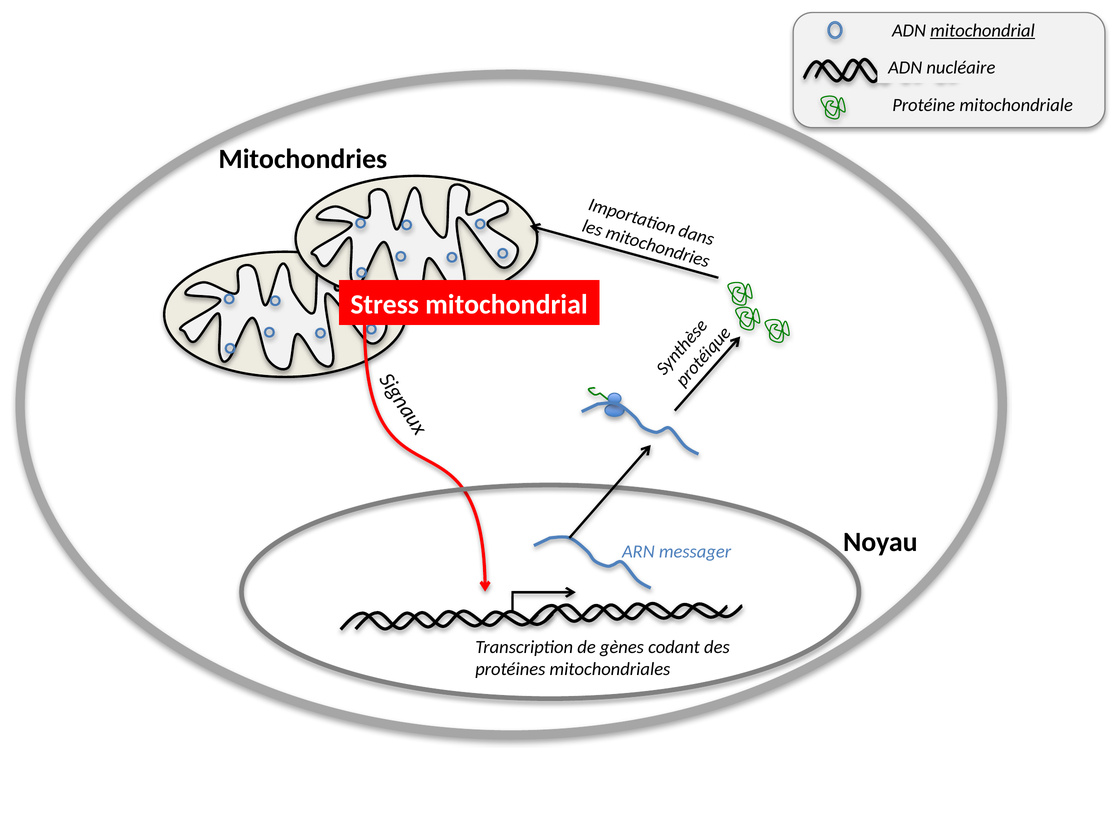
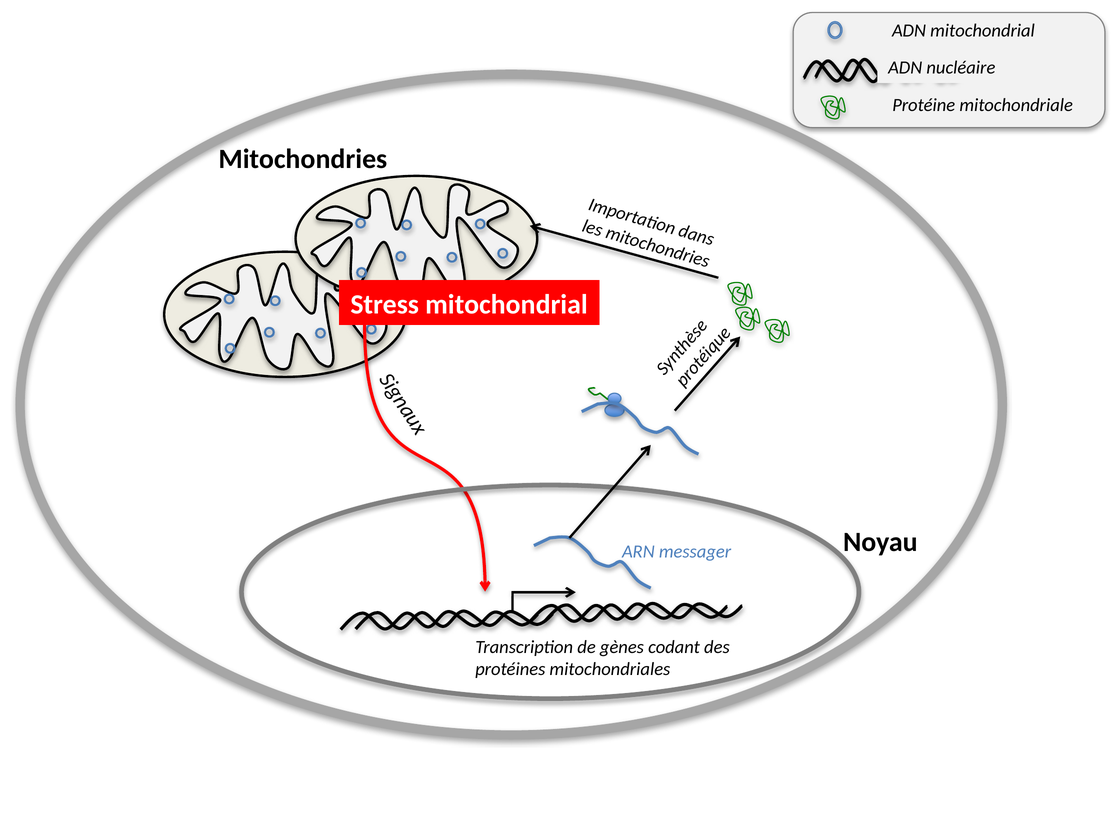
mitochondrial at (983, 30) underline: present -> none
